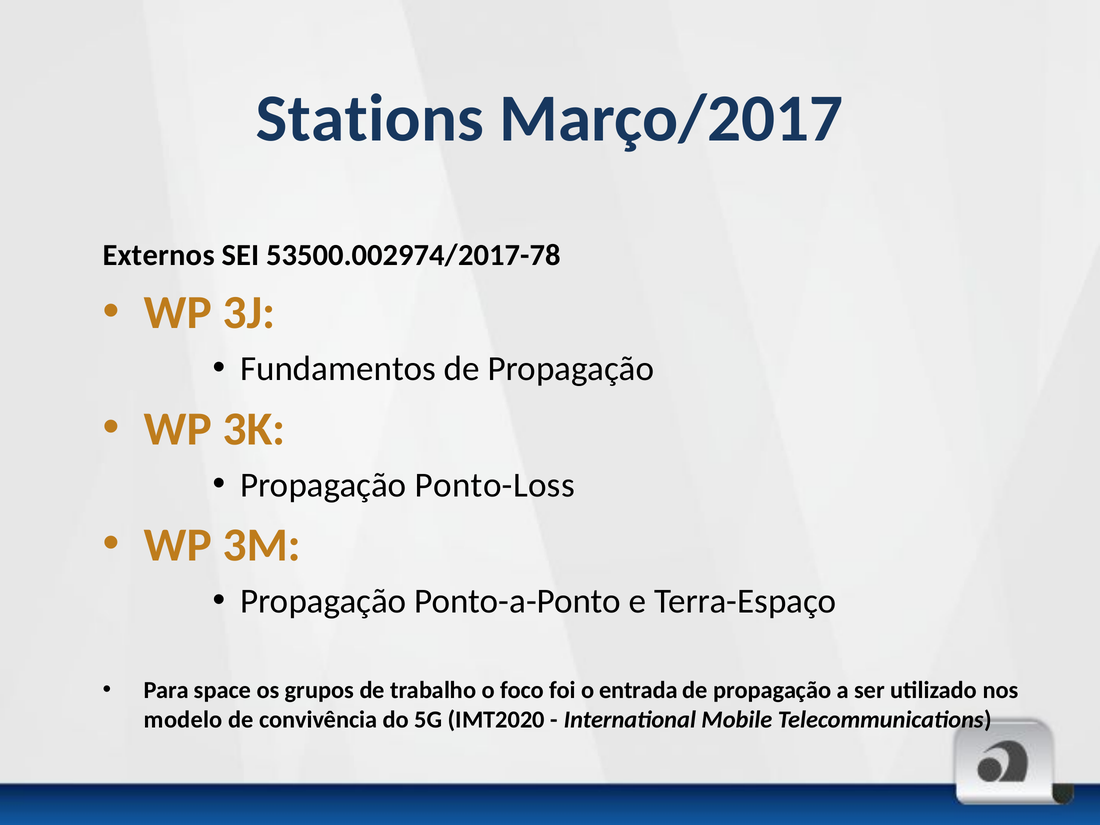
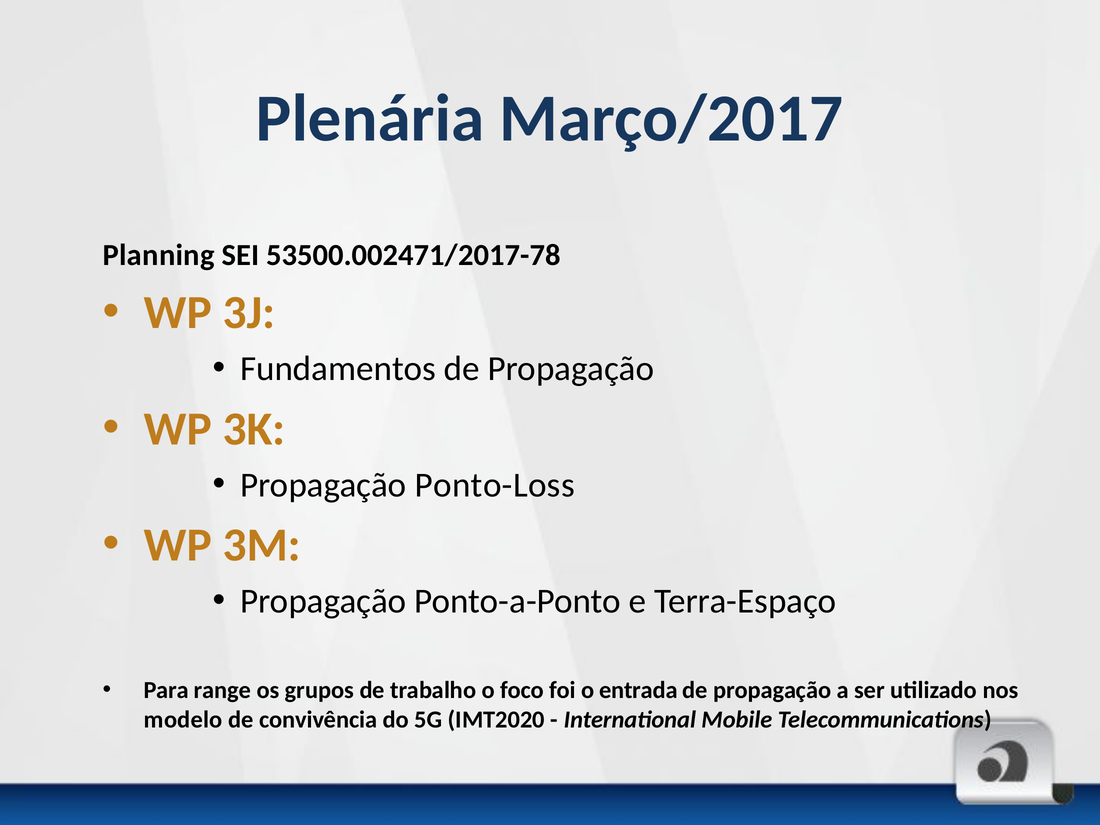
Stations: Stations -> Plenária
Externos: Externos -> Planning
53500.002974/2017-78: 53500.002974/2017-78 -> 53500.002471/2017-78
space: space -> range
